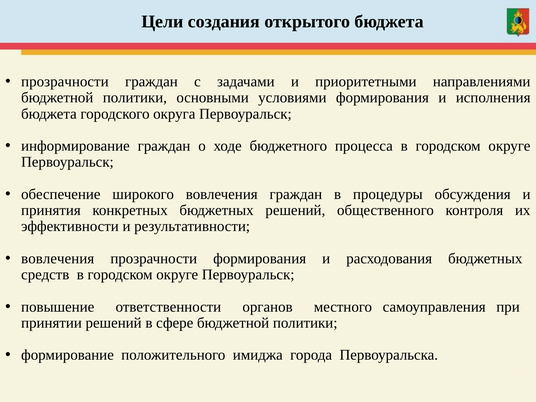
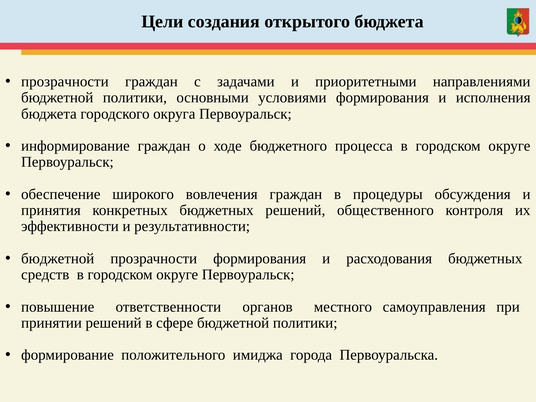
вовлечения at (58, 259): вовлечения -> бюджетной
